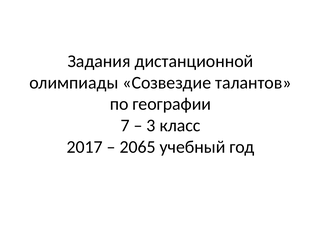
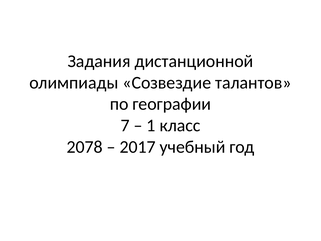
3: 3 -> 1
2017: 2017 -> 2078
2065: 2065 -> 2017
